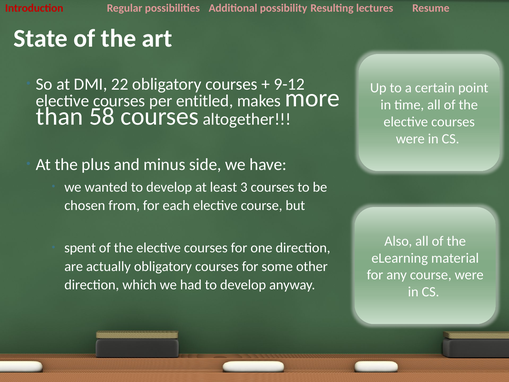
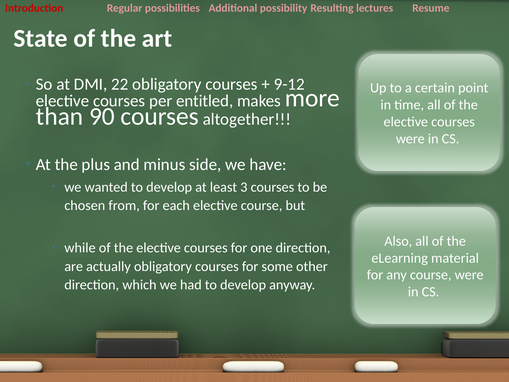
58: 58 -> 90
spent: spent -> while
